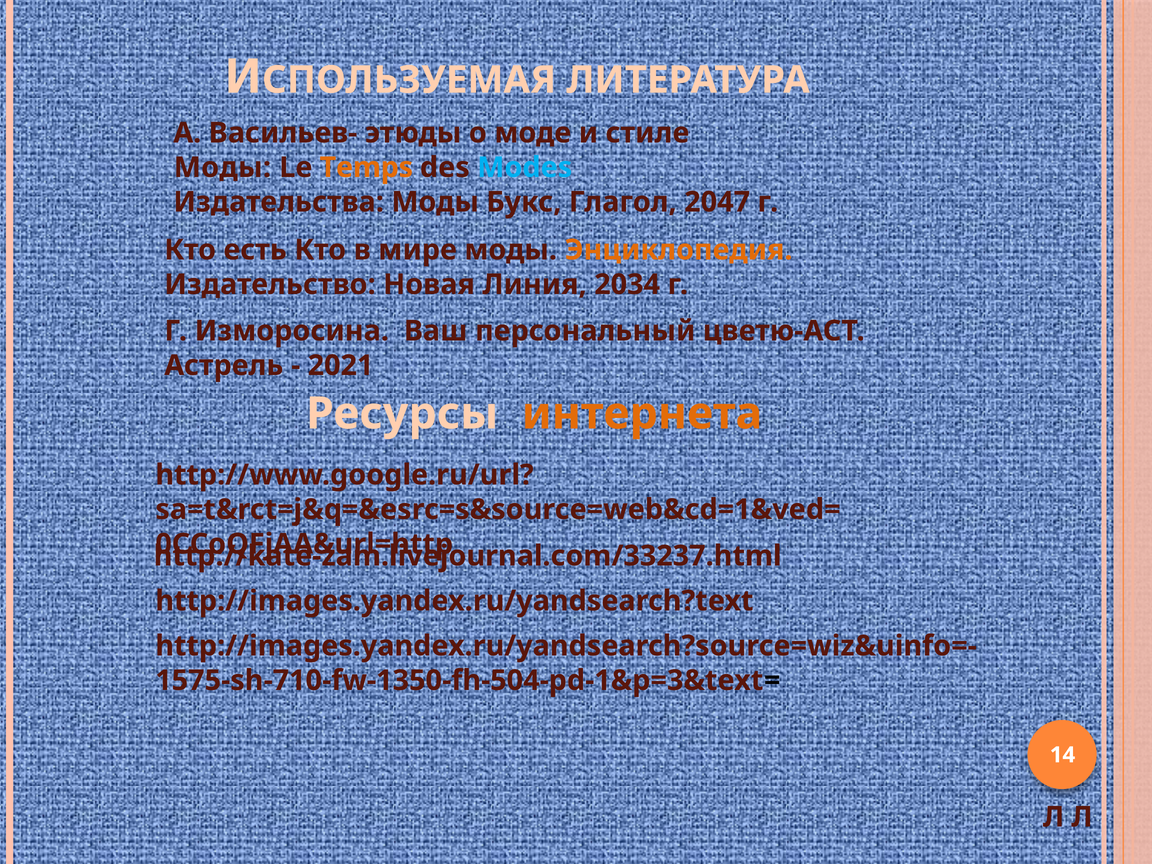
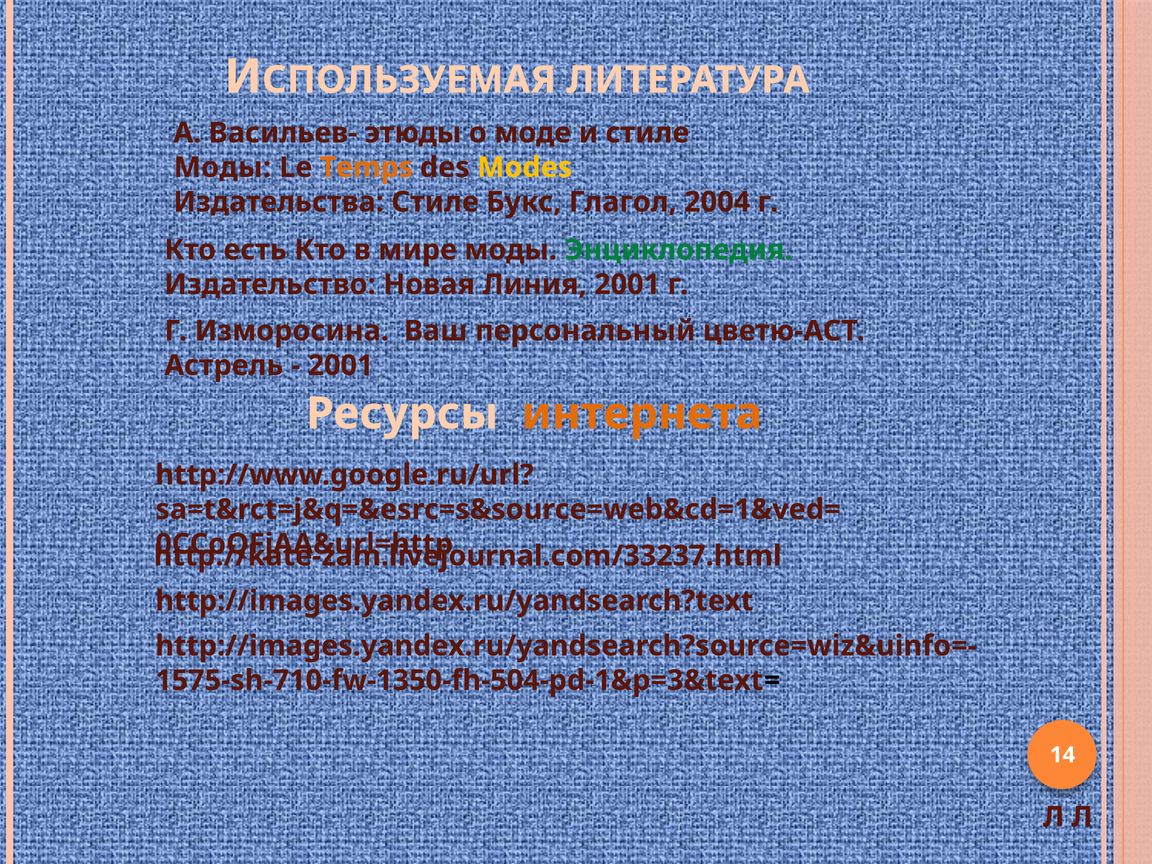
Modes colour: light blue -> yellow
Издательства Моды: Моды -> Стиле
2047: 2047 -> 2004
Энциклопедия colour: orange -> green
Линия 2034: 2034 -> 2001
2021 at (341, 365): 2021 -> 2001
